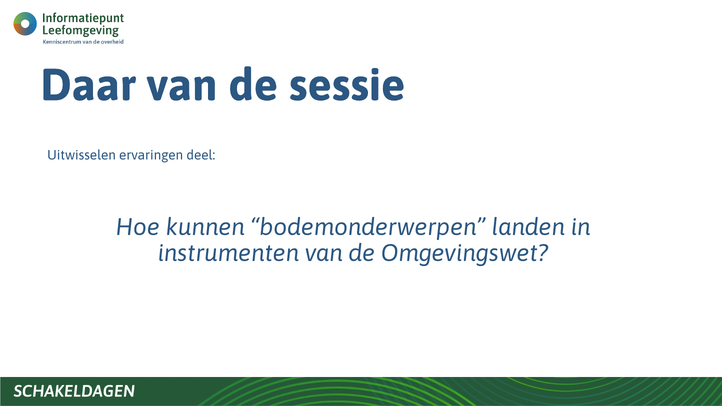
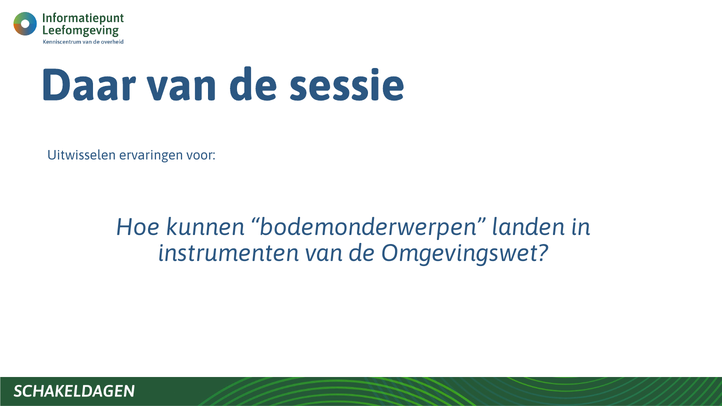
deel: deel -> voor
